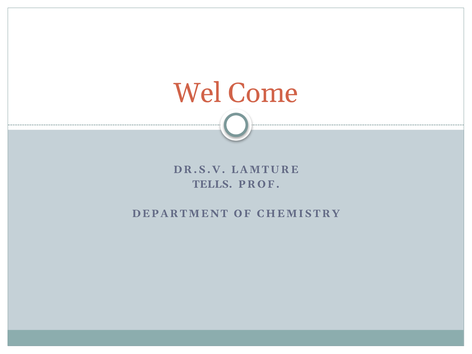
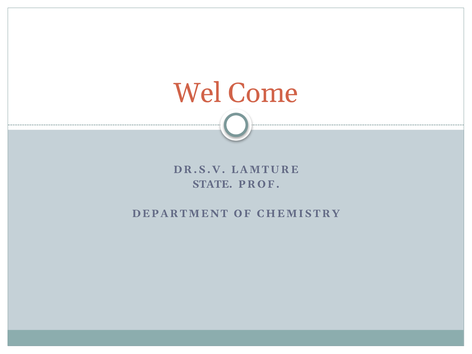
TELLS: TELLS -> STATE
